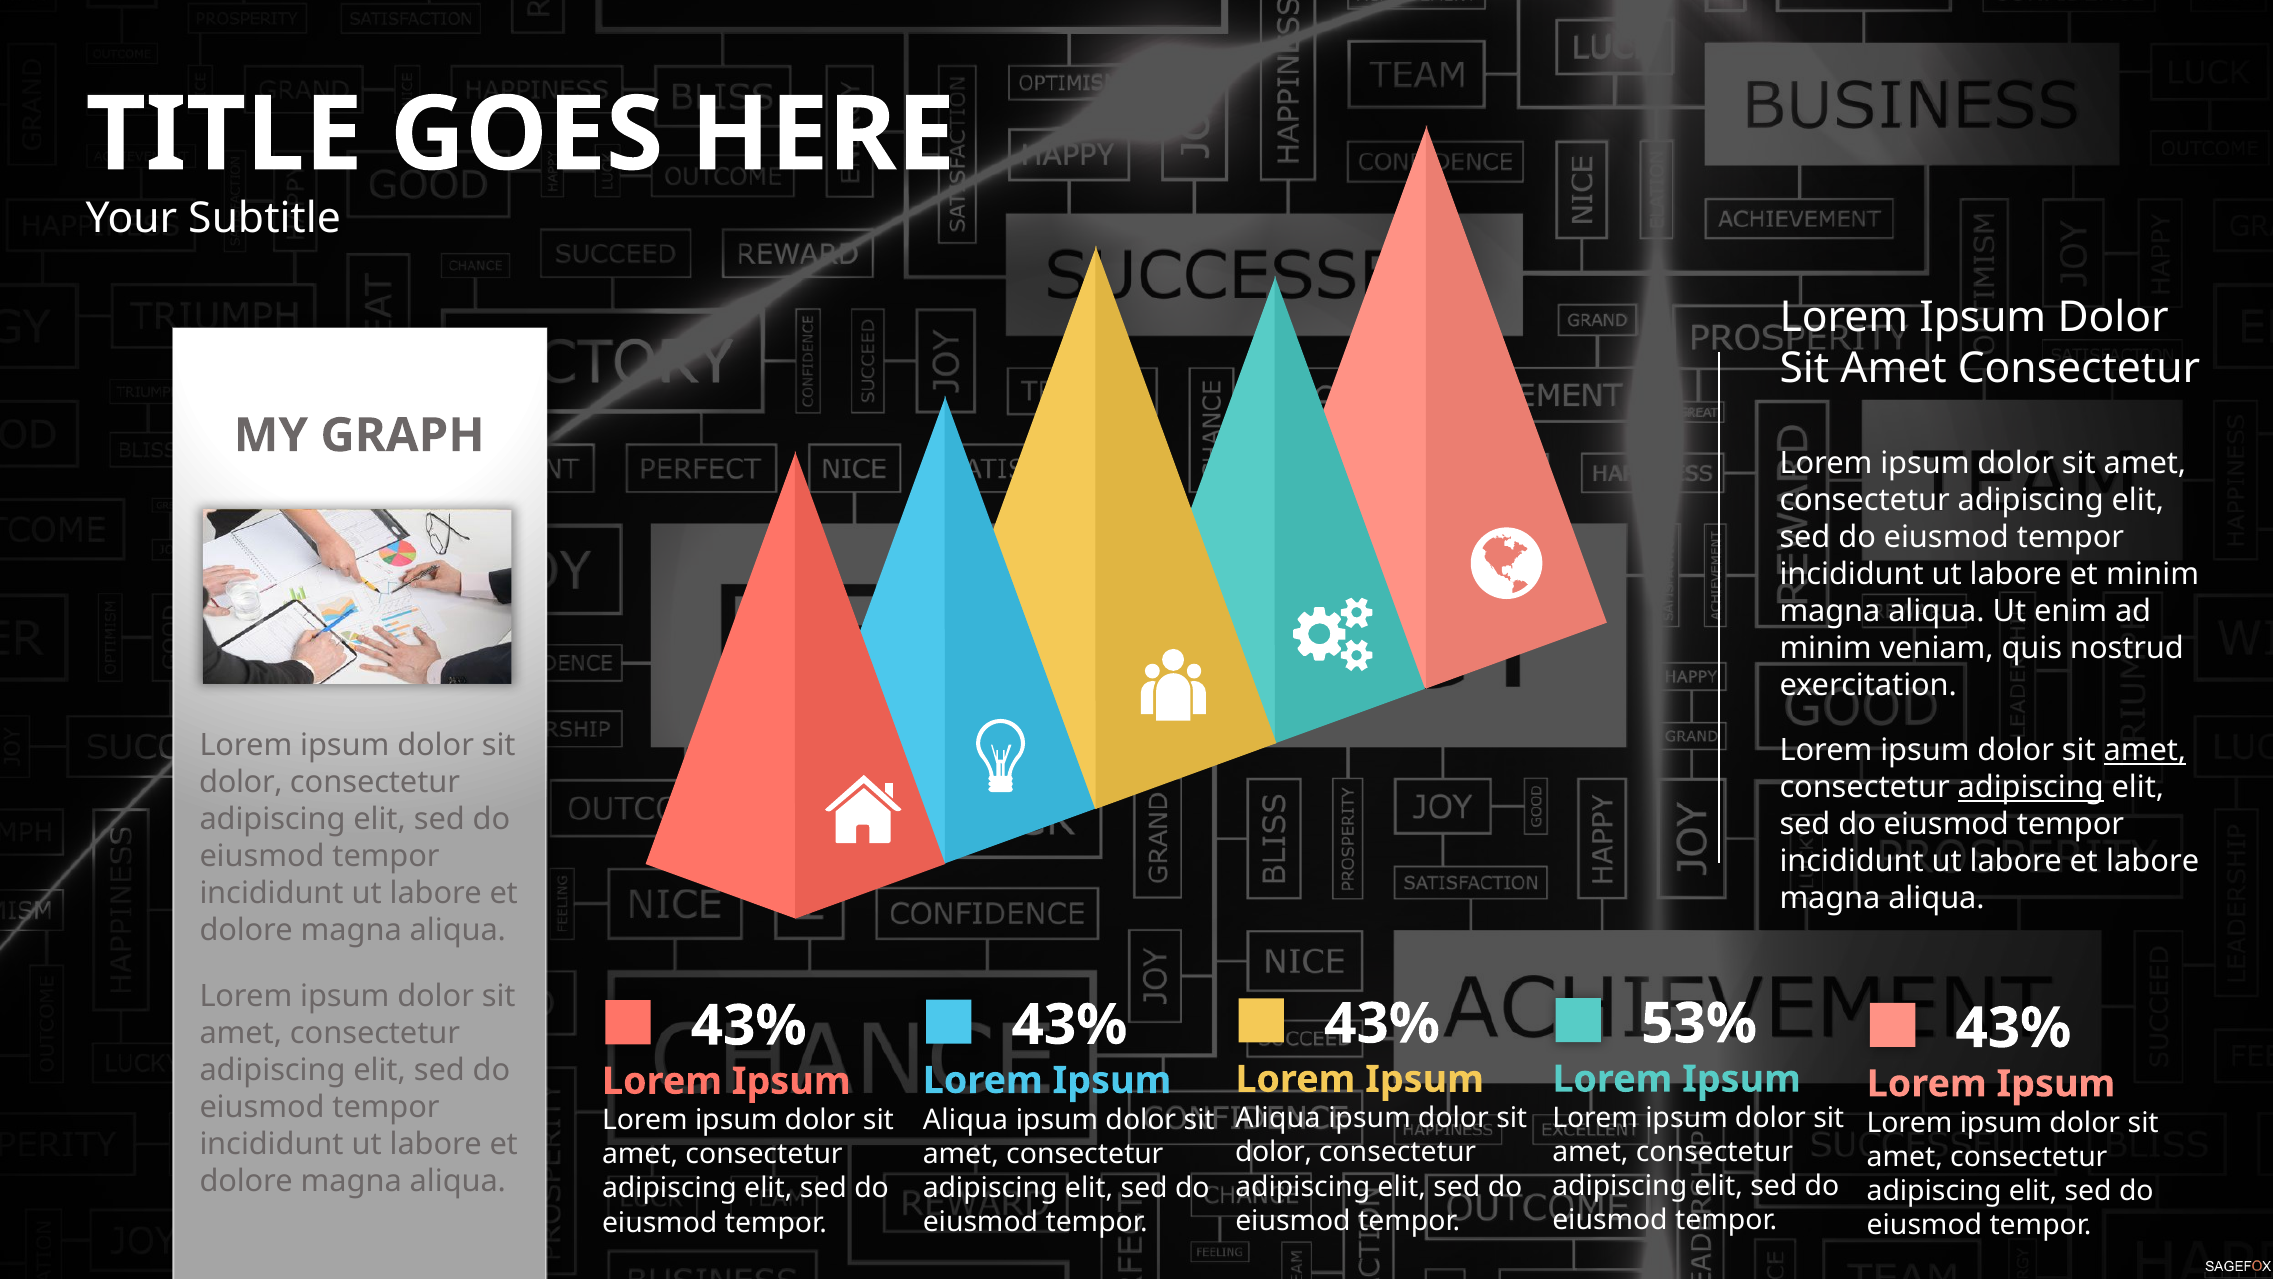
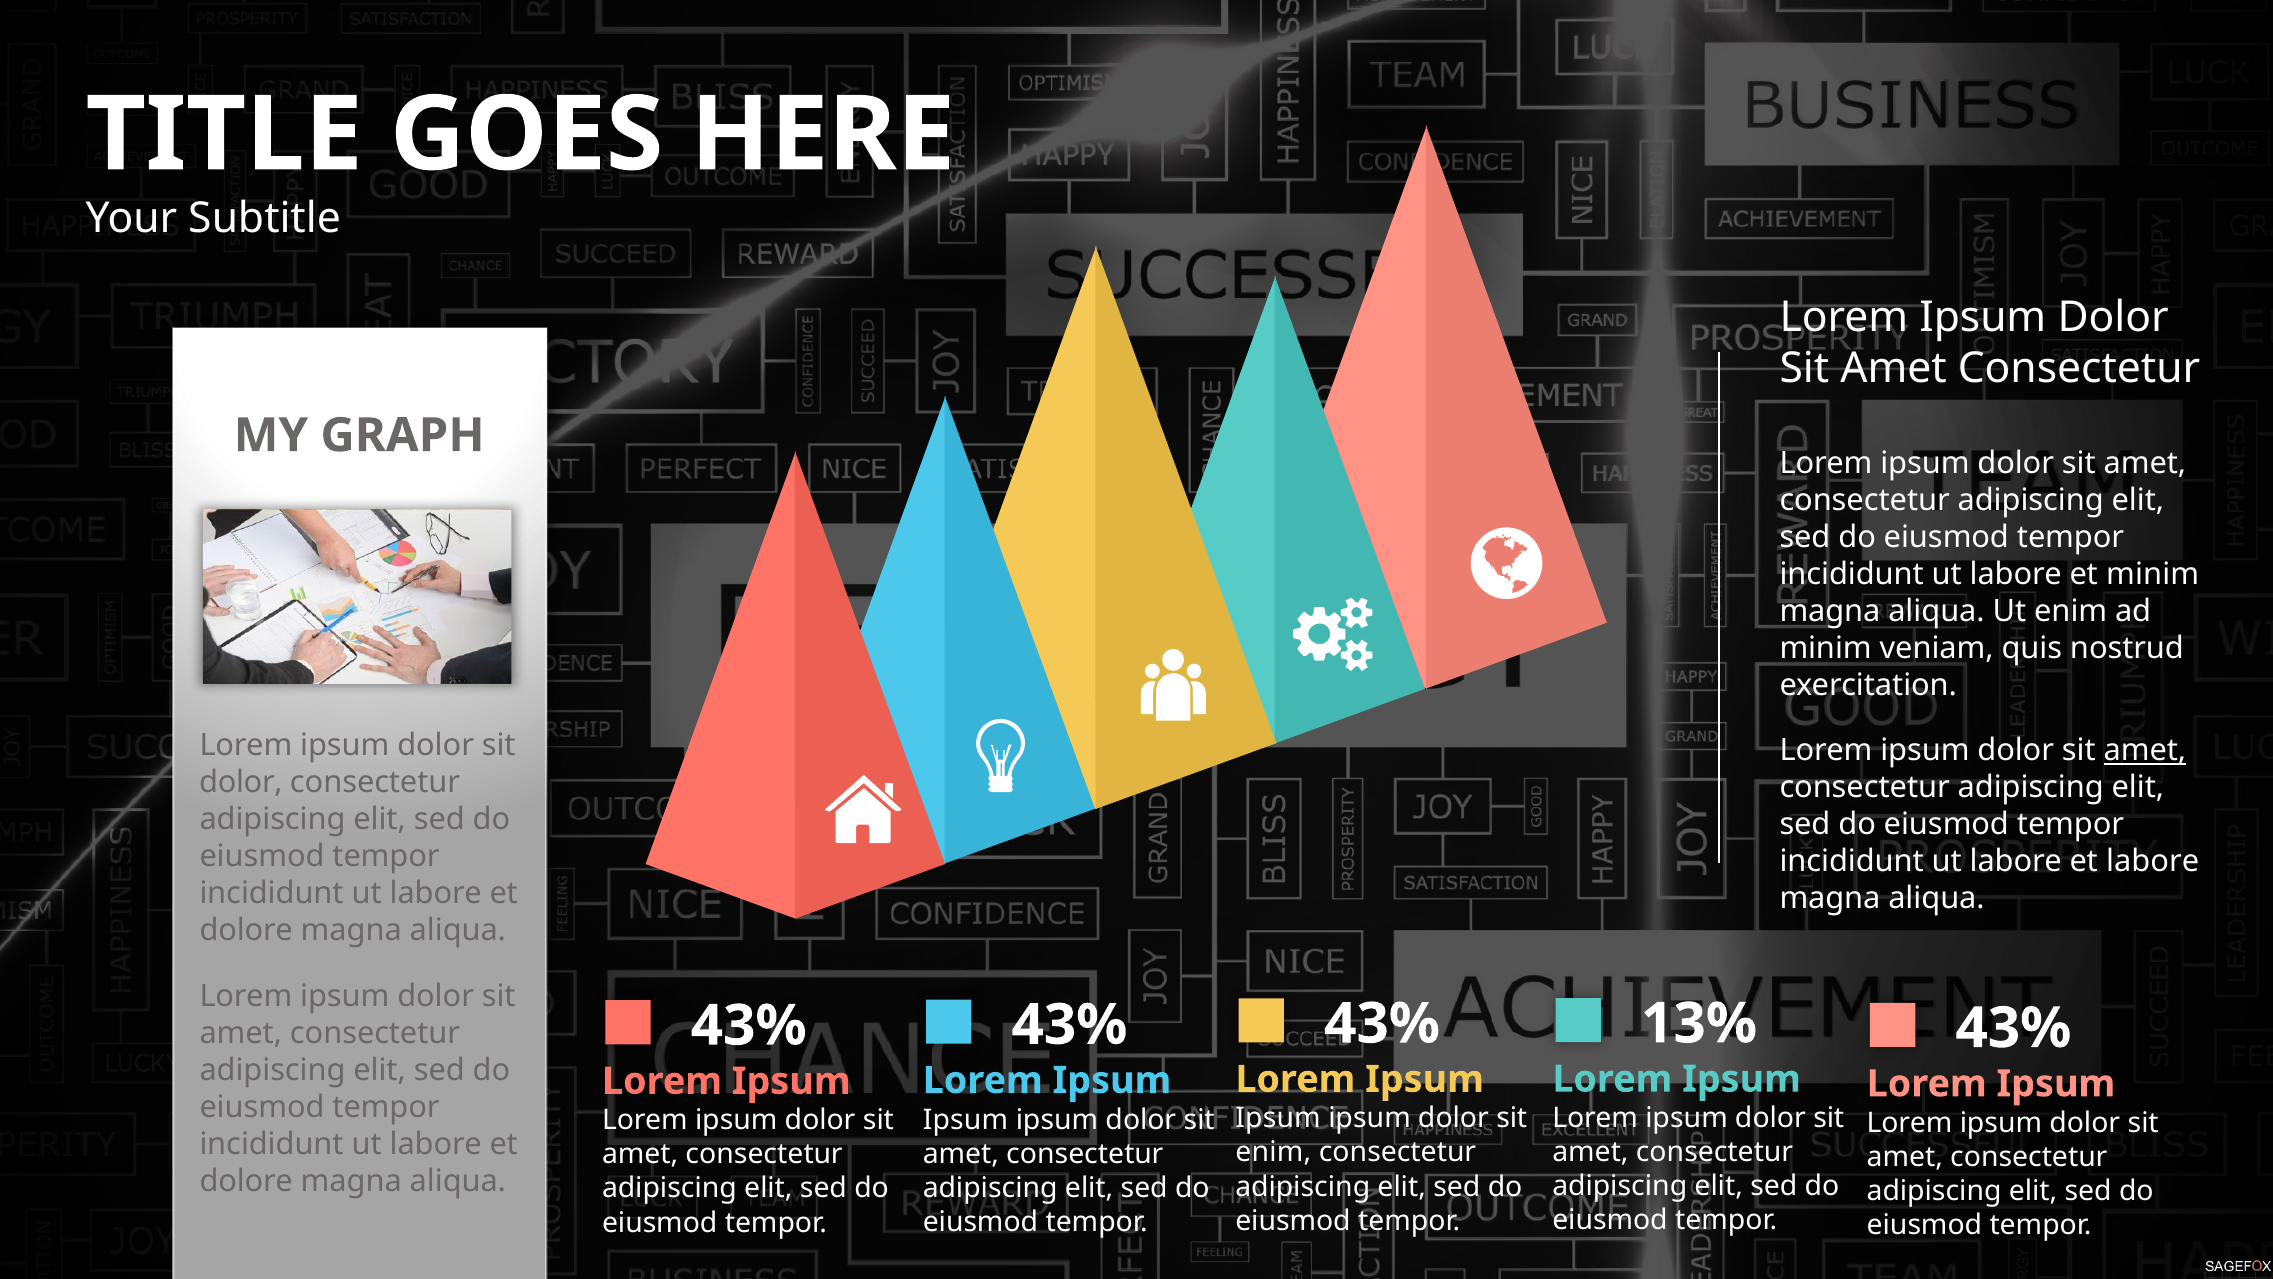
adipiscing at (2031, 787) underline: present -> none
53%: 53% -> 13%
Aliqua at (1278, 1118): Aliqua -> Ipsum
Aliqua at (965, 1119): Aliqua -> Ipsum
dolor at (1274, 1152): dolor -> enim
